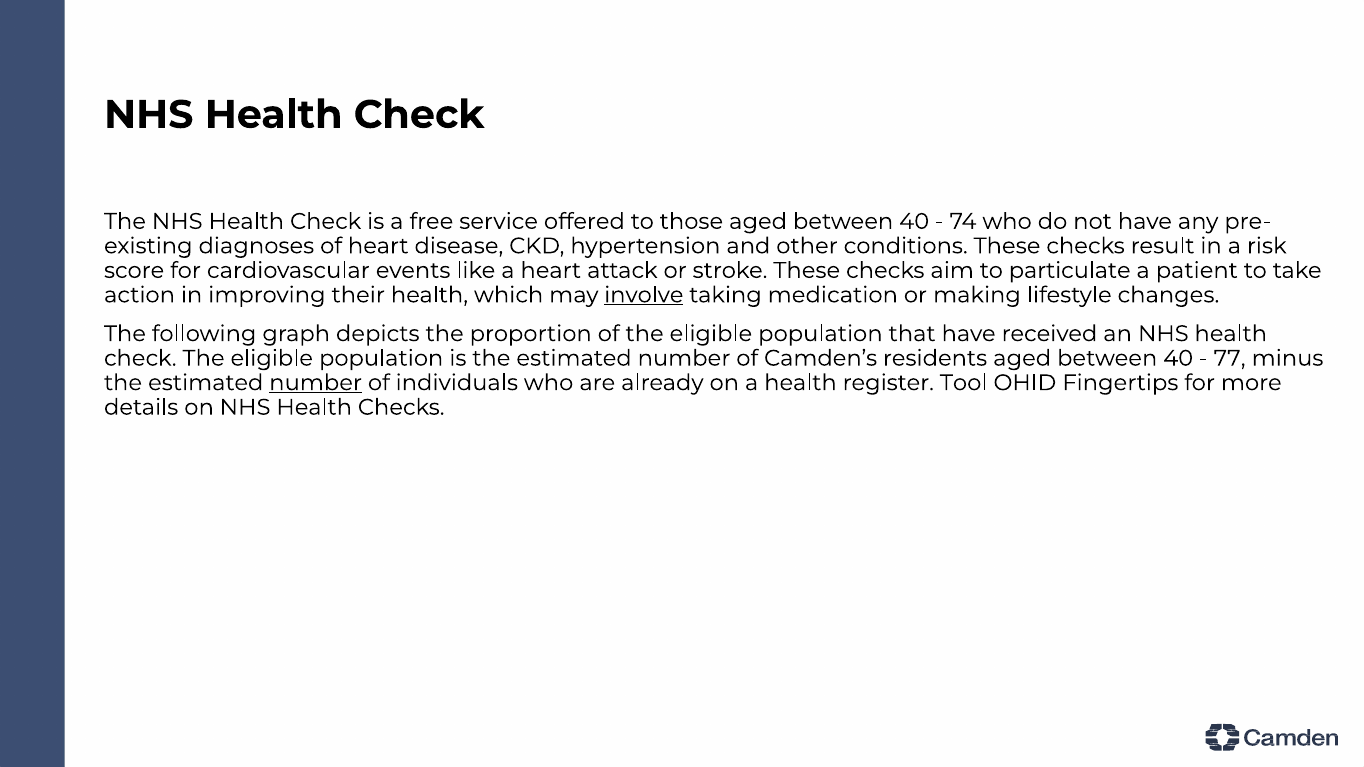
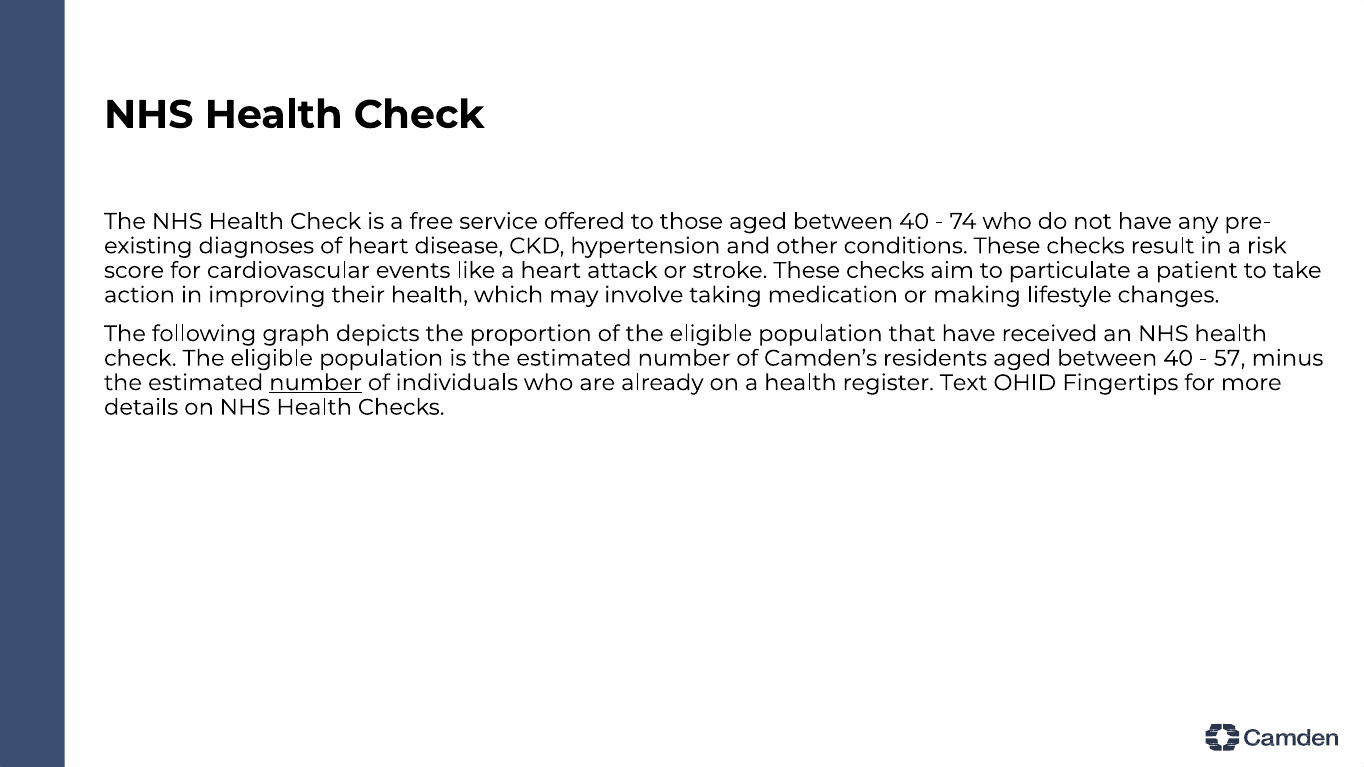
involve underline: present -> none
77: 77 -> 57
Tool: Tool -> Text
